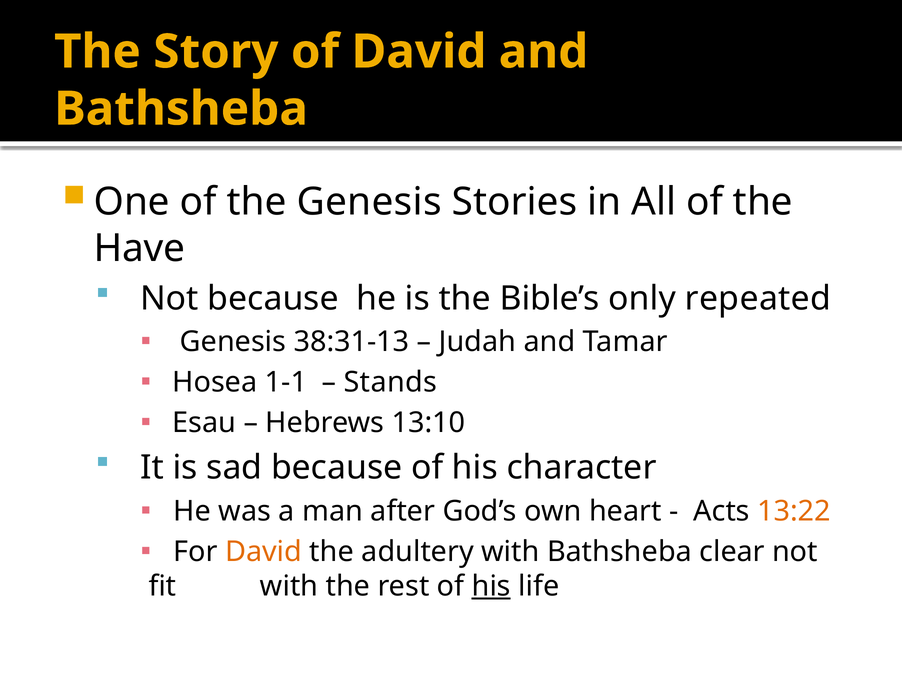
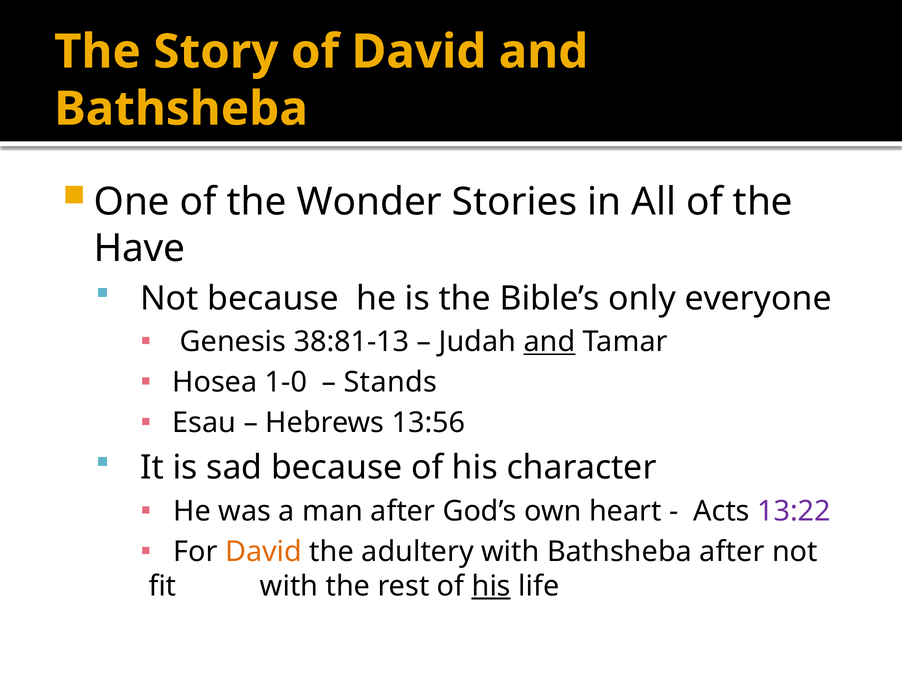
the Genesis: Genesis -> Wonder
repeated: repeated -> everyone
38:31-13: 38:31-13 -> 38:81-13
and at (549, 342) underline: none -> present
1-1: 1-1 -> 1-0
13:10: 13:10 -> 13:56
13:22 colour: orange -> purple
Bathsheba clear: clear -> after
